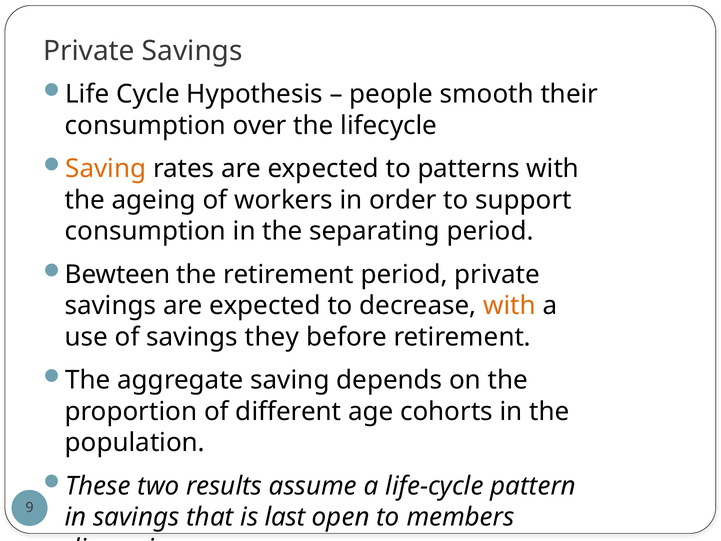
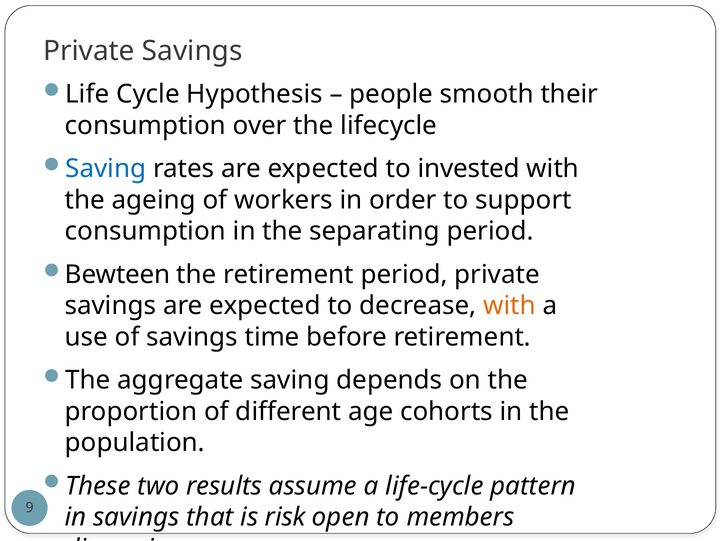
Saving at (106, 169) colour: orange -> blue
patterns: patterns -> invested
they: they -> time
last: last -> risk
